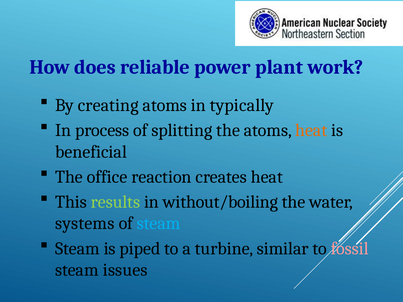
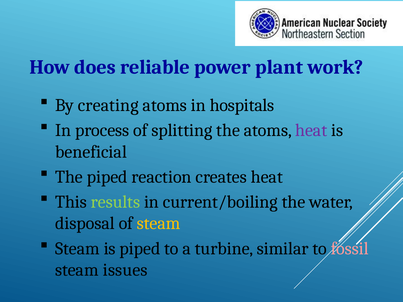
typically: typically -> hospitals
heat at (311, 130) colour: orange -> purple
The office: office -> piped
without/boiling: without/boiling -> current/boiling
systems: systems -> disposal
steam at (159, 224) colour: light blue -> yellow
